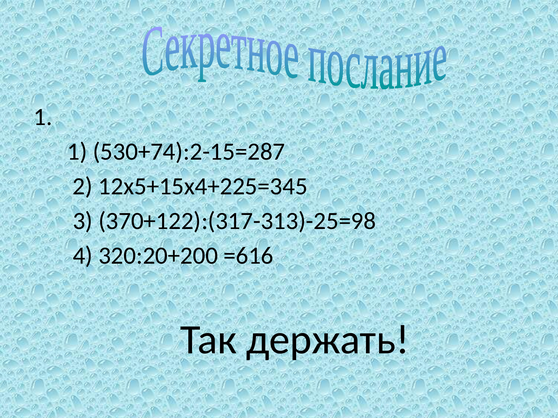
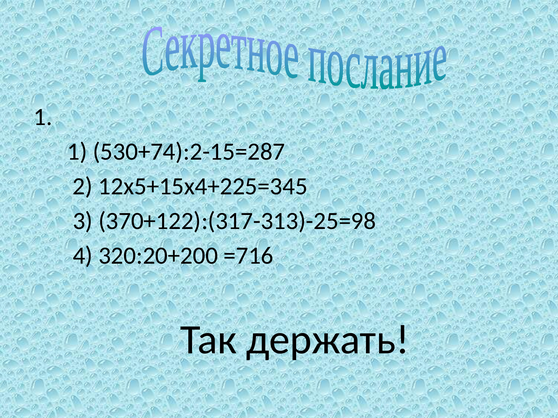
=616: =616 -> =716
